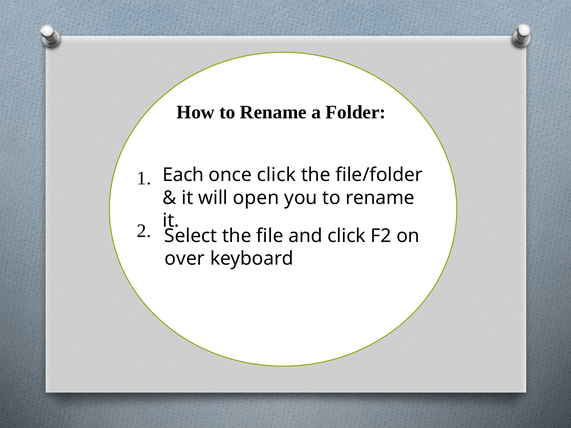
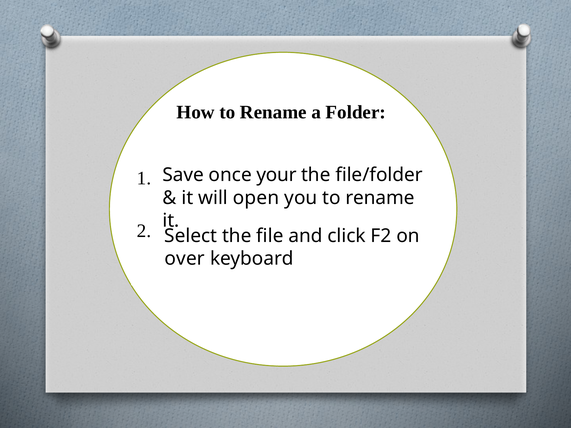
Each: Each -> Save
once click: click -> your
